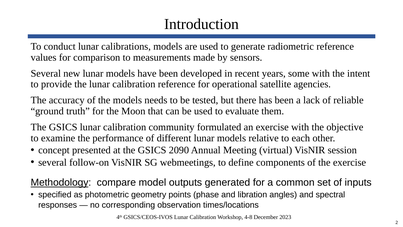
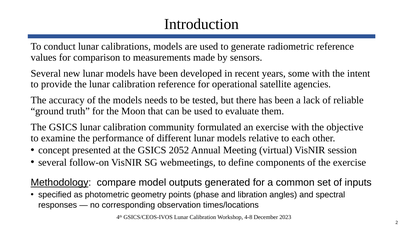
2090: 2090 -> 2052
